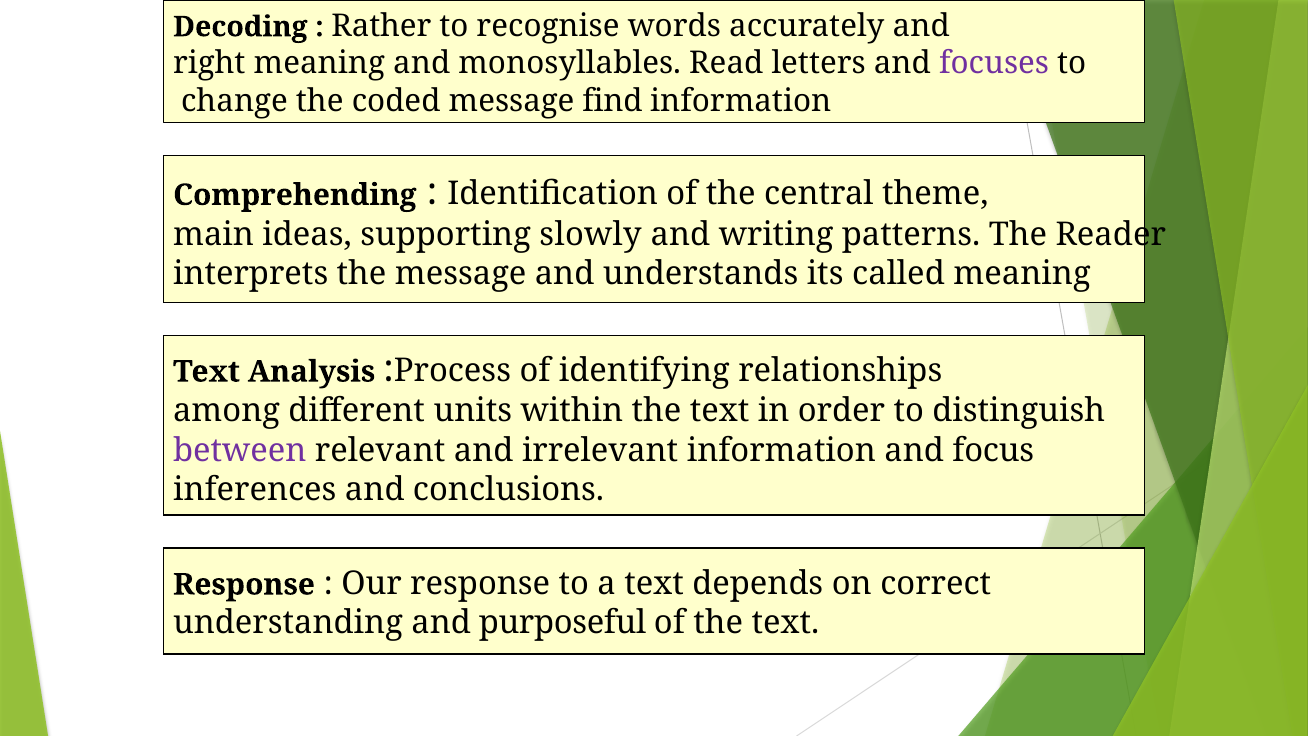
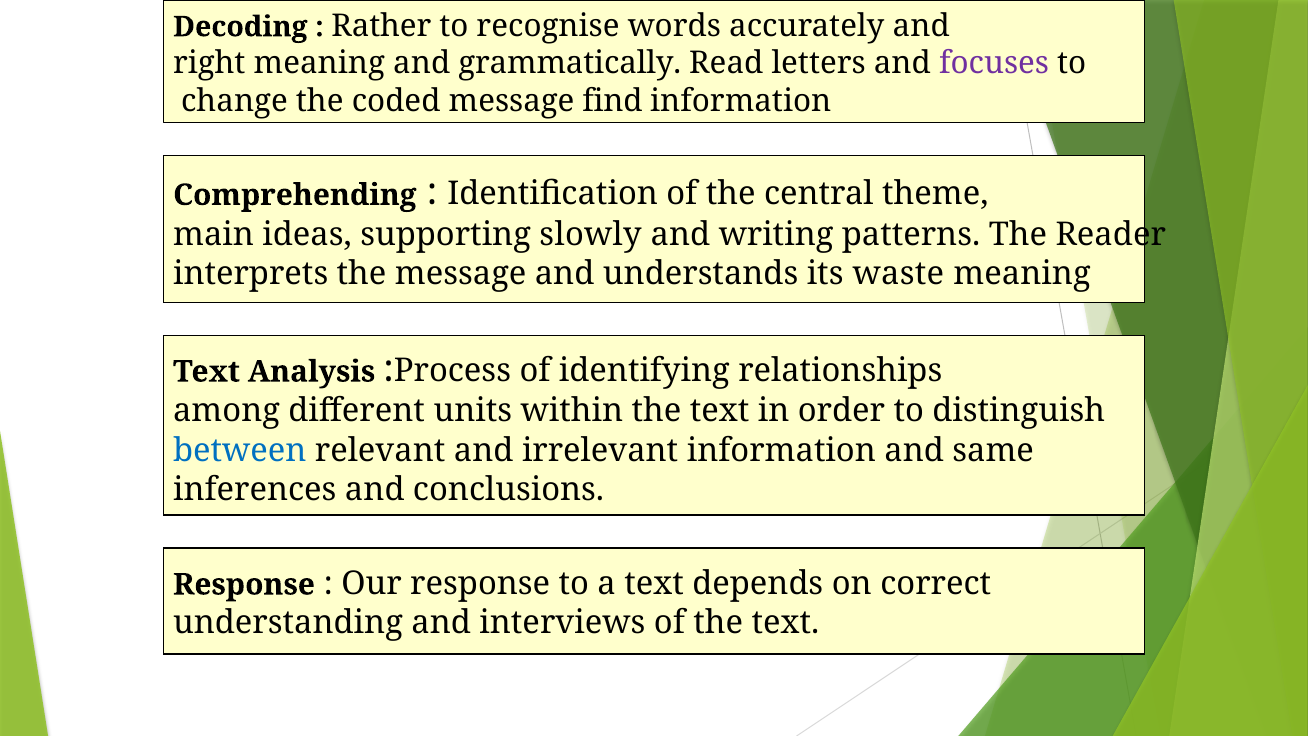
monosyllables: monosyllables -> grammatically
called: called -> waste
between colour: purple -> blue
focus: focus -> same
purposeful: purposeful -> interviews
